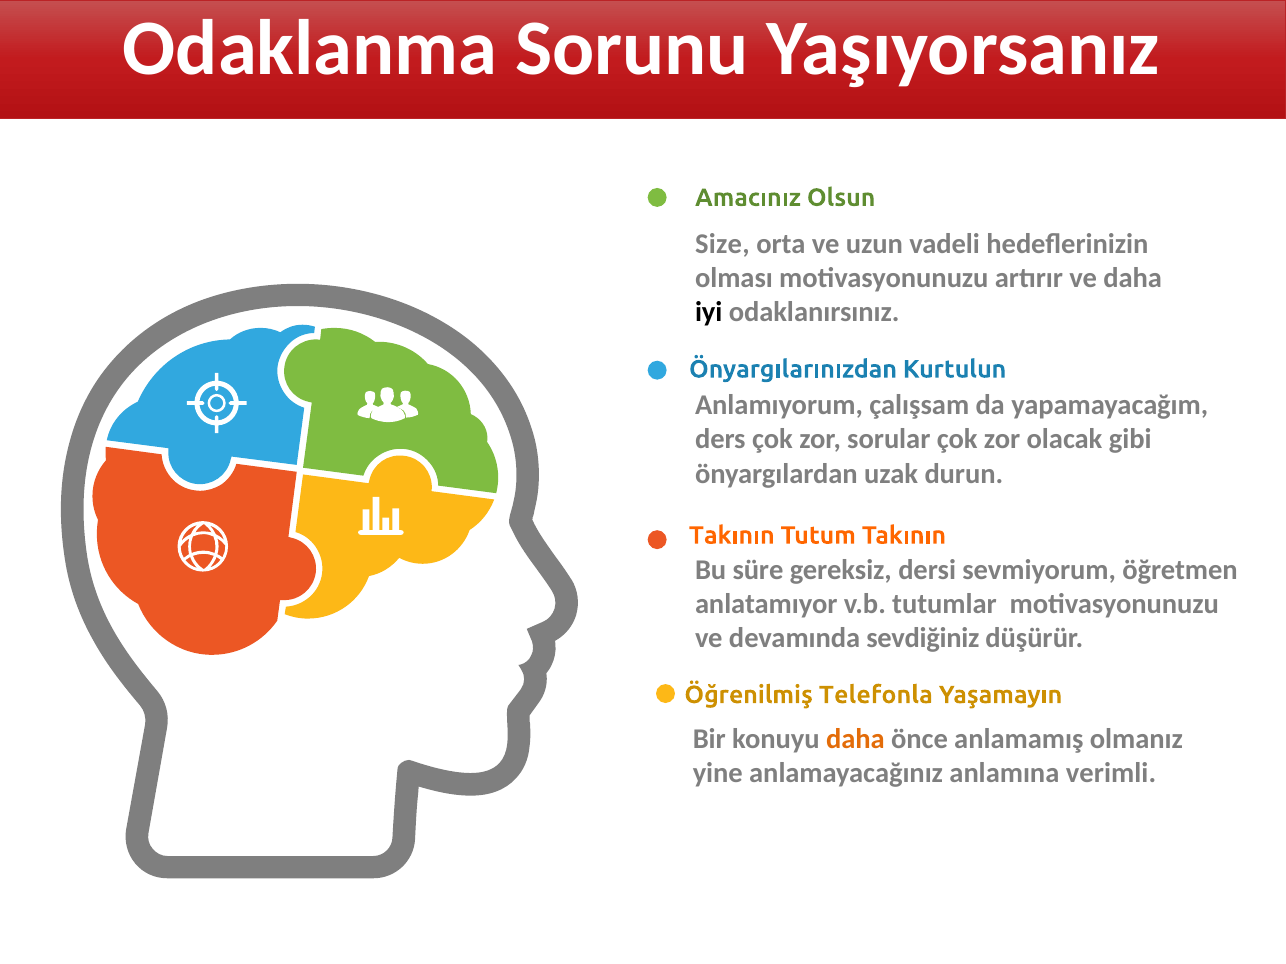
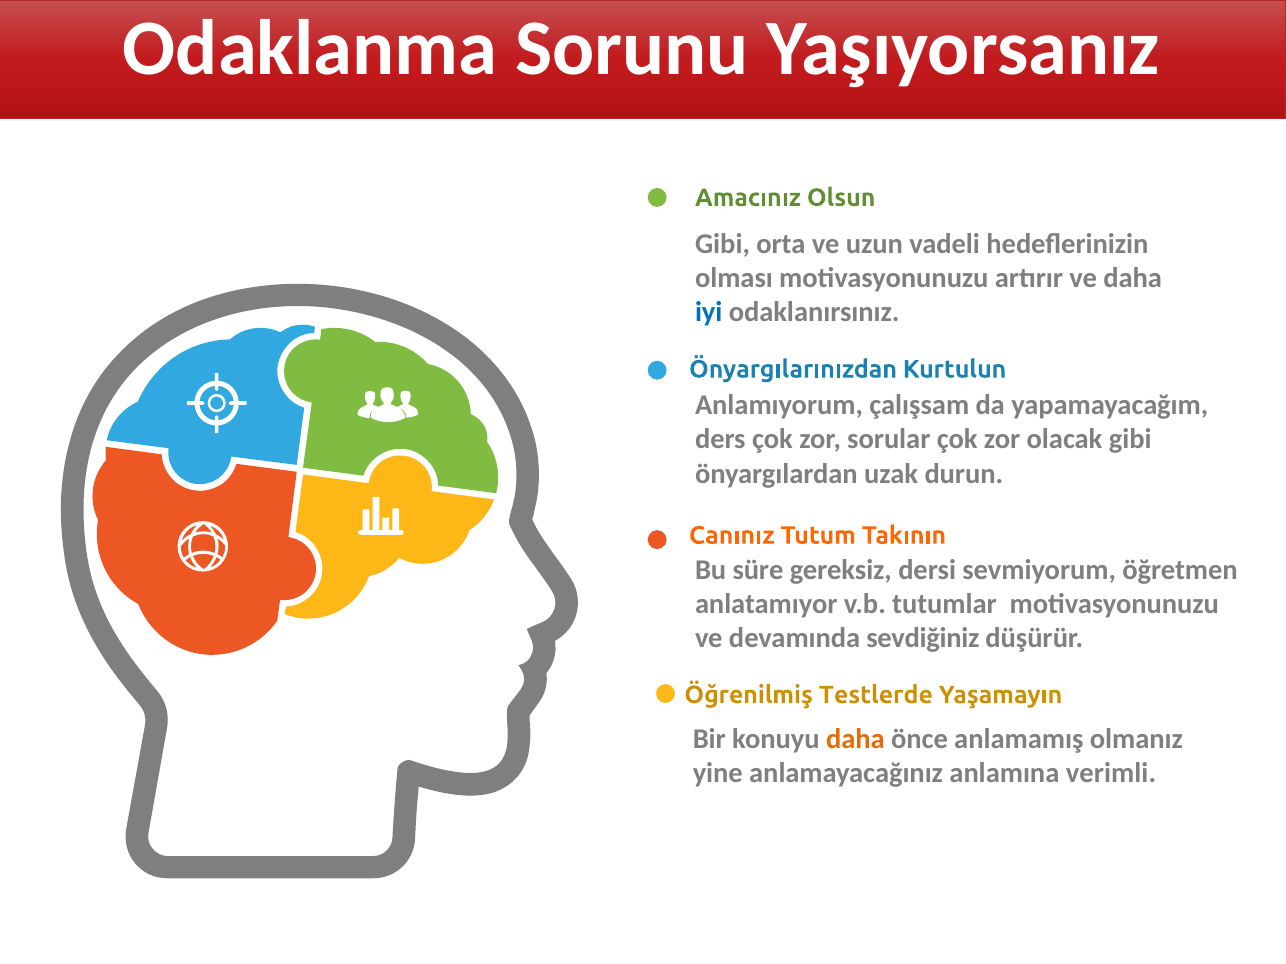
Size at (722, 244): Size -> Gibi
iyi colour: black -> blue
Takının at (732, 536): Takının -> Canınız
Telefonla: Telefonla -> Testlerde
